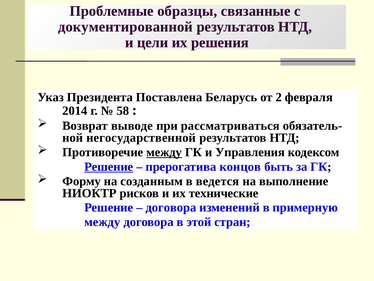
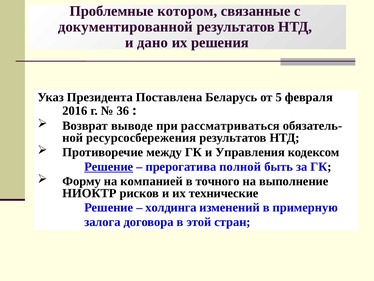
образцы: образцы -> котором
цели: цели -> дано
2: 2 -> 5
2014: 2014 -> 2016
58: 58 -> 36
негосударственной: негосударственной -> ресурсосбережения
между at (164, 152) underline: present -> none
концов: концов -> полной
созданным: созданным -> компанией
ведется: ведется -> точного
договора at (171, 207): договора -> холдинга
между at (102, 222): между -> залога
